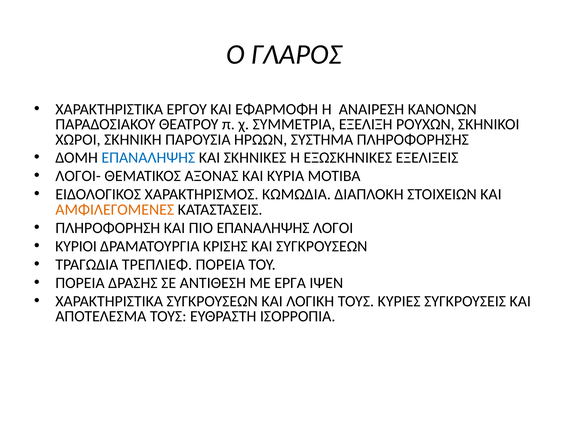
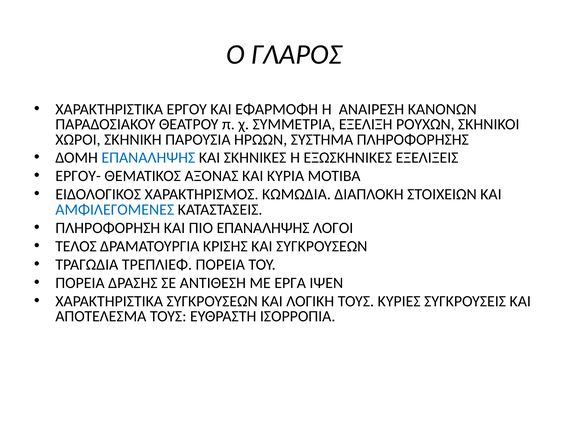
ΛΟΓΟΙ-: ΛΟΓΟΙ- -> ΕΡΓΟΥ-
ΑΜΦΙΛΕΓΟΜΕΝΕΣ colour: orange -> blue
ΚΥΡΙΟΙ: ΚΥΡΙΟΙ -> ΤΕΛΟΣ
